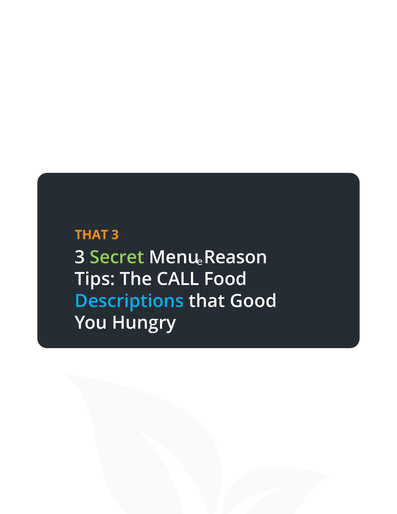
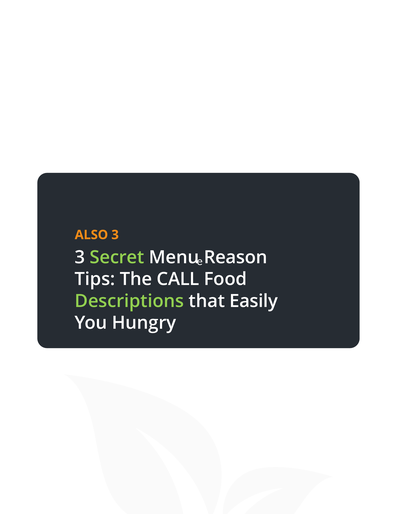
THAT at (91, 235): THAT -> ALSO
Descriptions colour: light blue -> light green
Good: Good -> Easily
